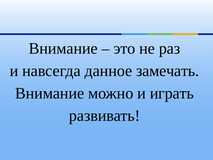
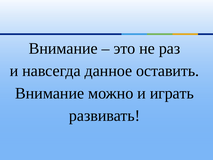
замечать: замечать -> оставить
